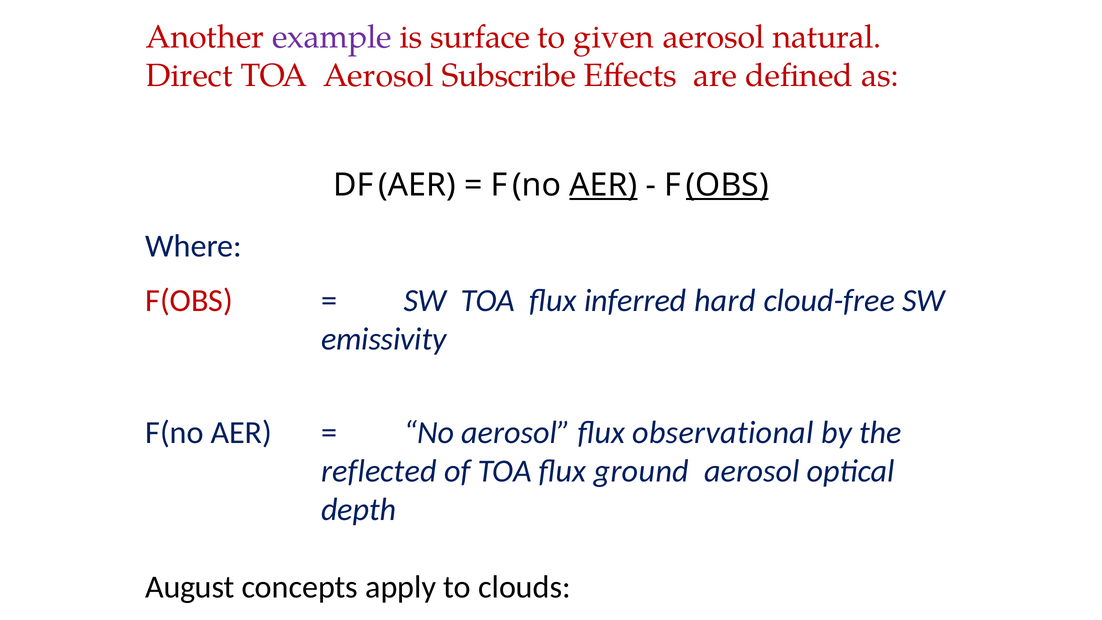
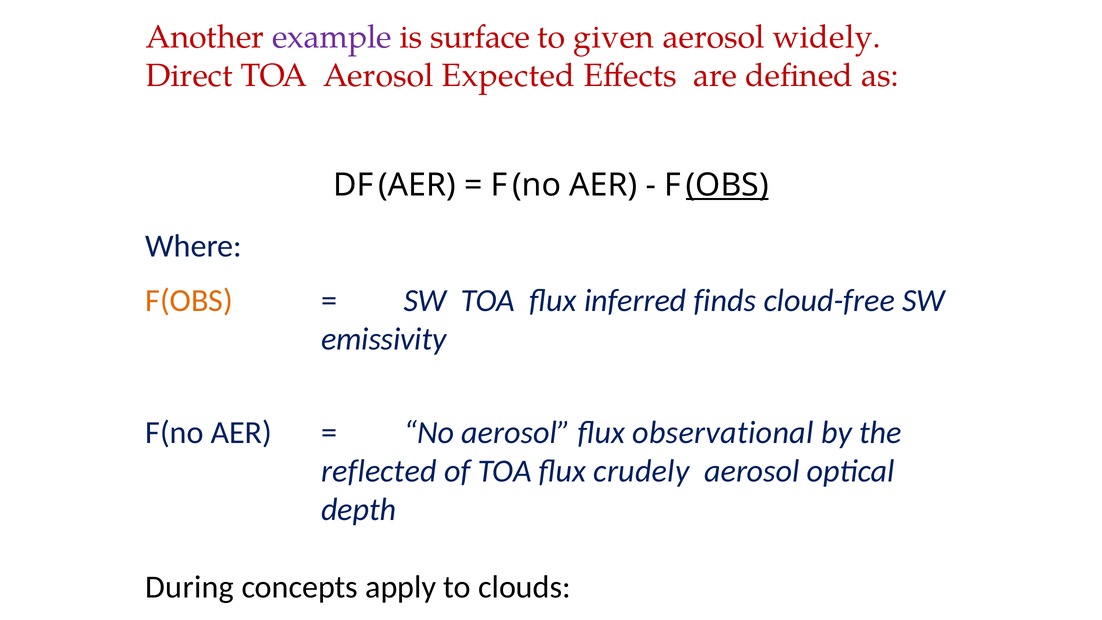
natural: natural -> widely
Subscribe: Subscribe -> Expected
AER at (603, 185) underline: present -> none
F(OBS colour: red -> orange
hard: hard -> finds
ground: ground -> crudely
August: August -> During
